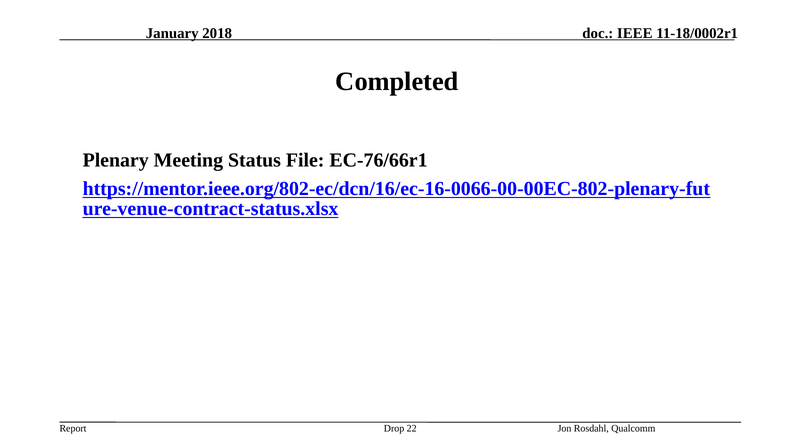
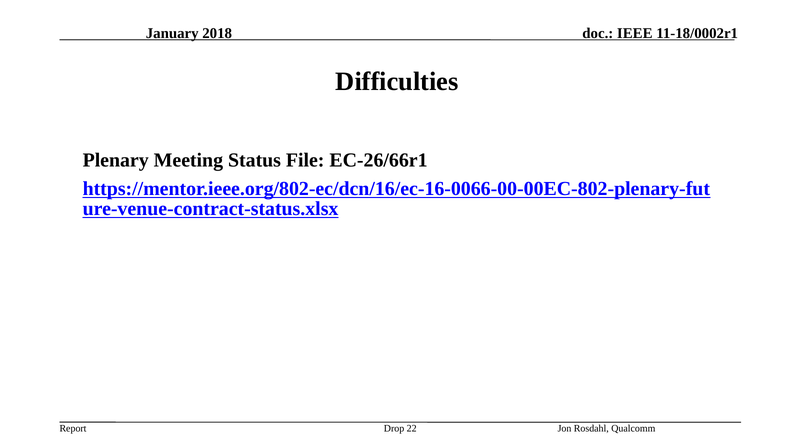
Completed: Completed -> Difficulties
EC-76/66r1: EC-76/66r1 -> EC-26/66r1
